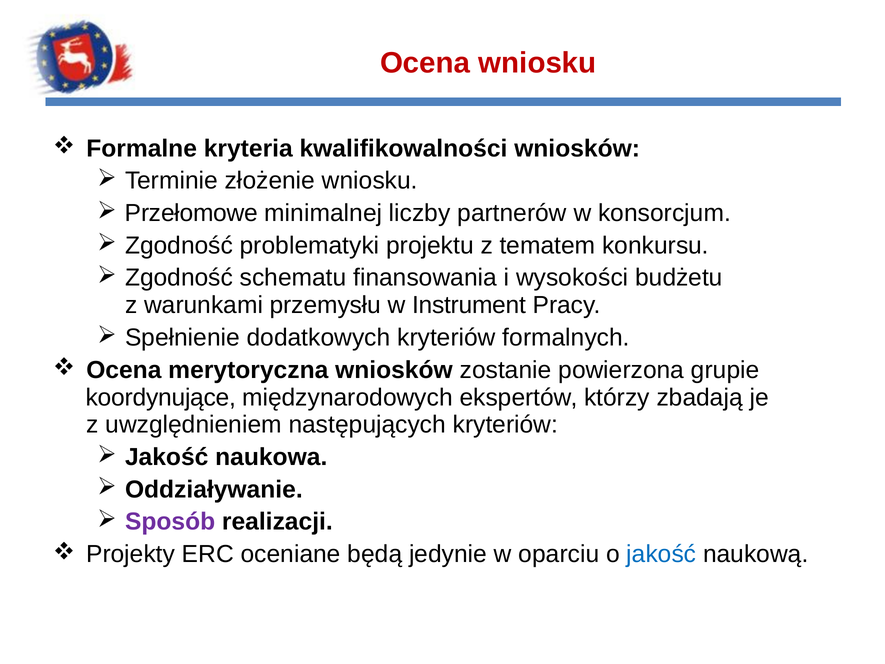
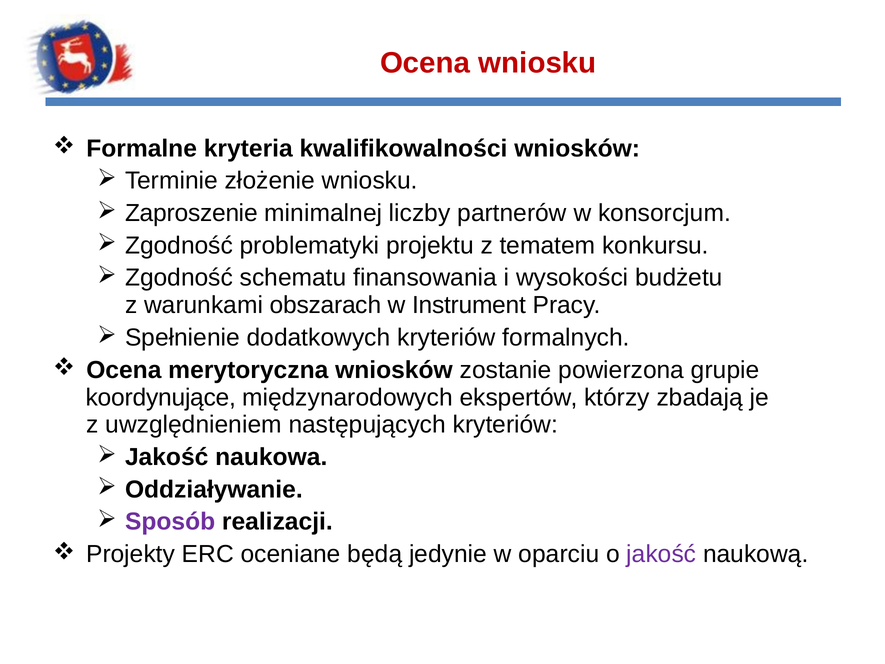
Przełomowe: Przełomowe -> Zaproszenie
przemysłu: przemysłu -> obszarach
jakość at (661, 554) colour: blue -> purple
